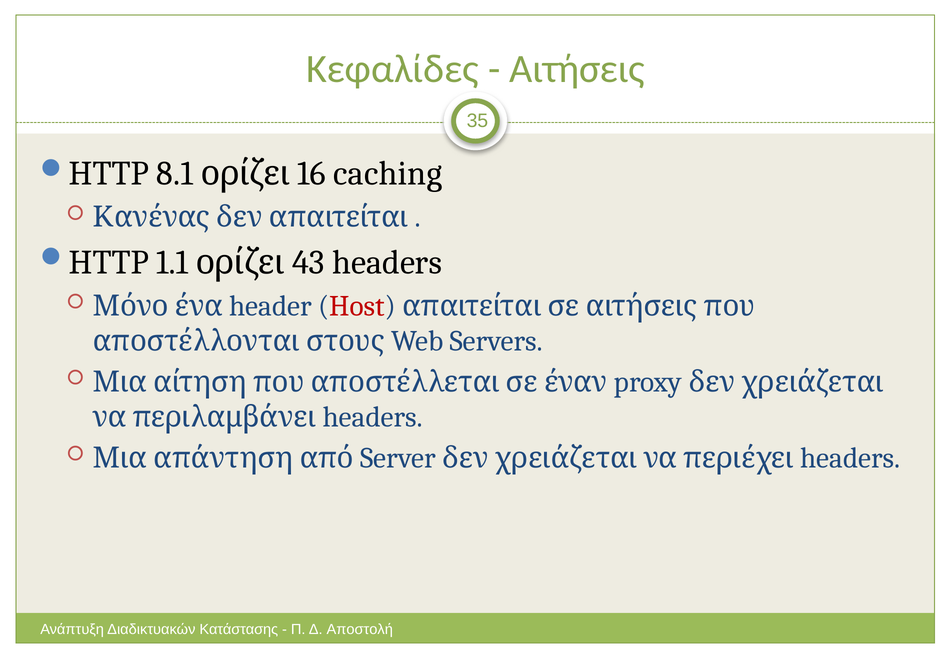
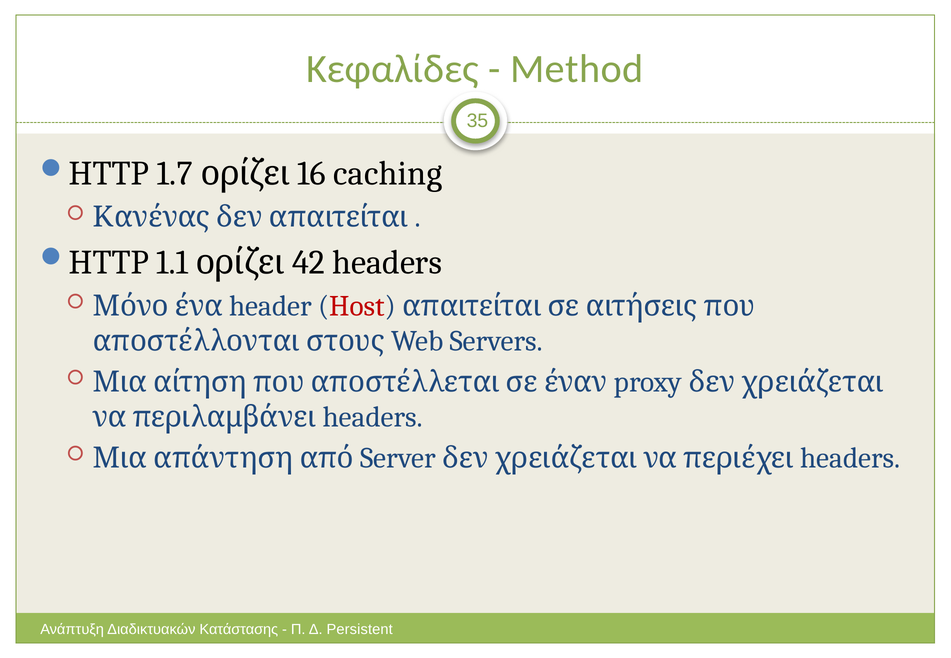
Αιτήσεις: Αιτήσεις -> Method
8.1: 8.1 -> 1.7
43: 43 -> 42
Αποστολή: Αποστολή -> Persistent
